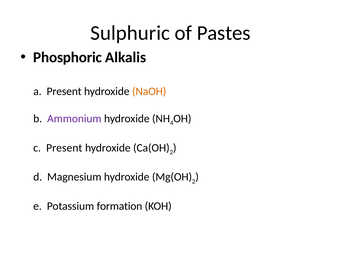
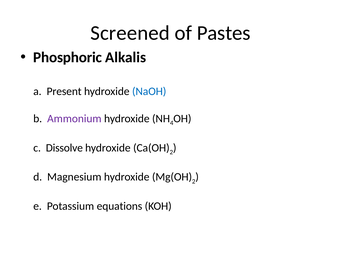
Sulphuric: Sulphuric -> Screened
NaOH colour: orange -> blue
c Present: Present -> Dissolve
formation: formation -> equations
